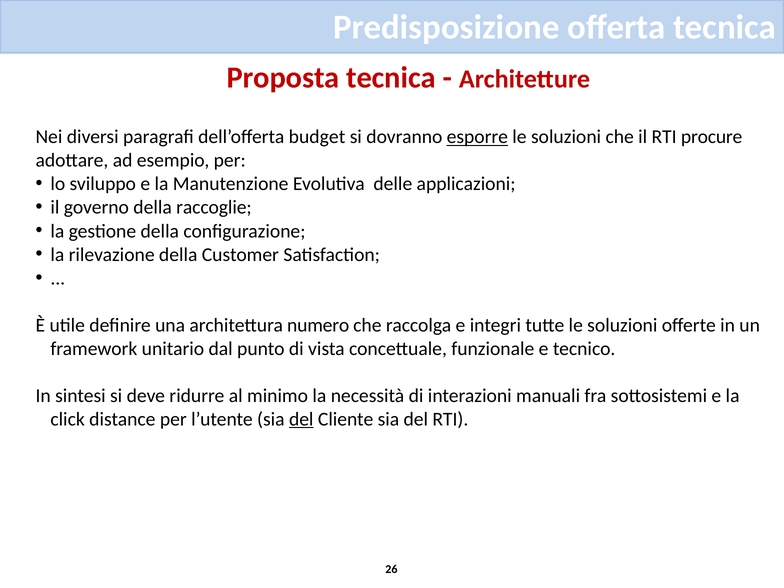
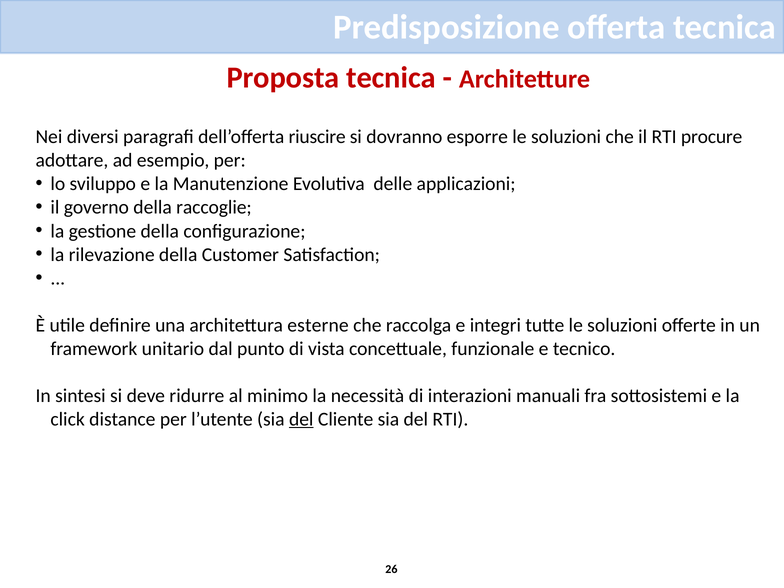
budget: budget -> riuscire
esporre underline: present -> none
numero: numero -> esterne
